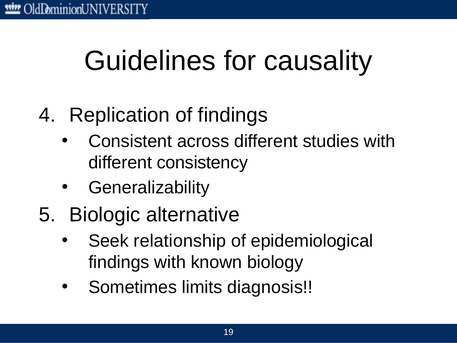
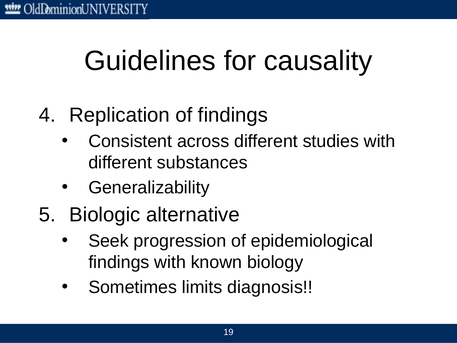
consistency: consistency -> substances
relationship: relationship -> progression
